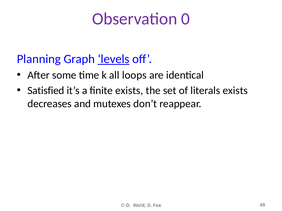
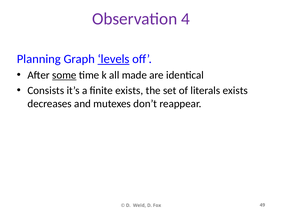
0: 0 -> 4
some underline: none -> present
loops: loops -> made
Satisfied: Satisfied -> Consists
